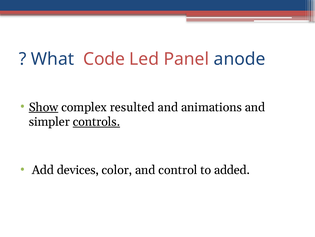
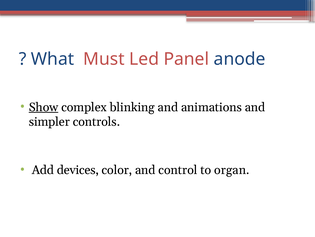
Code: Code -> Must
resulted: resulted -> blinking
controls underline: present -> none
added: added -> organ
